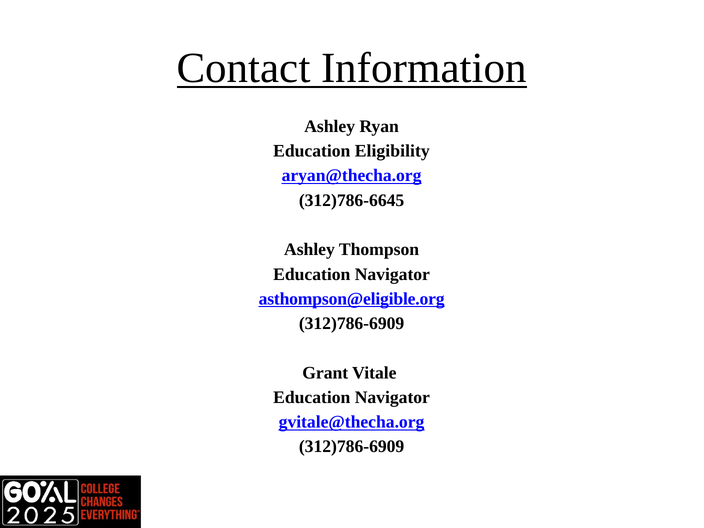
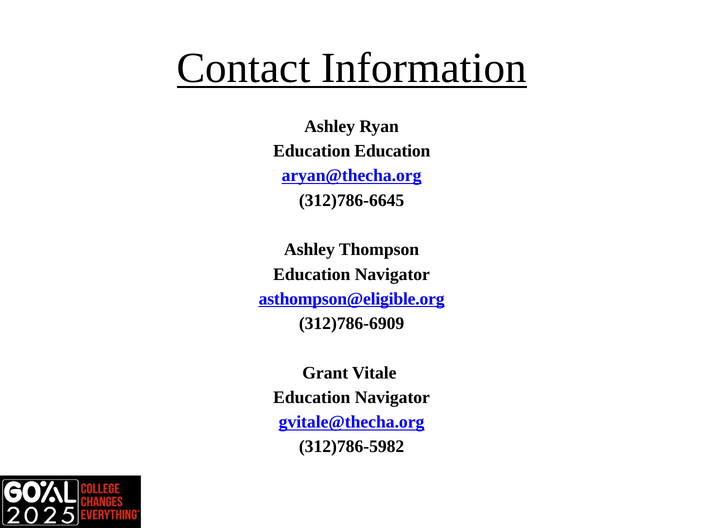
Education Eligibility: Eligibility -> Education
312)786-6909 at (352, 447): 312)786-6909 -> 312)786-5982
